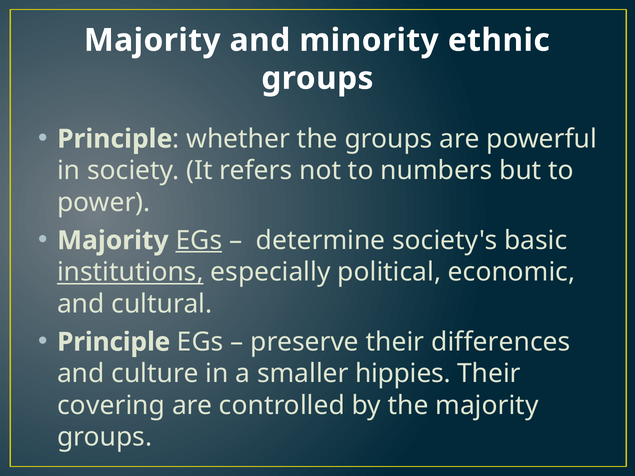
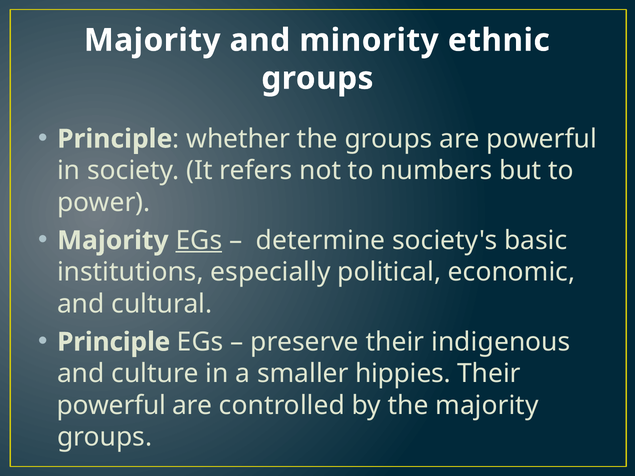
institutions underline: present -> none
differences: differences -> indigenous
covering at (111, 406): covering -> powerful
